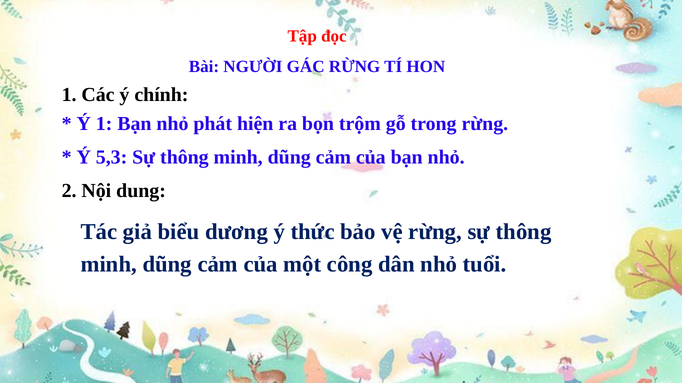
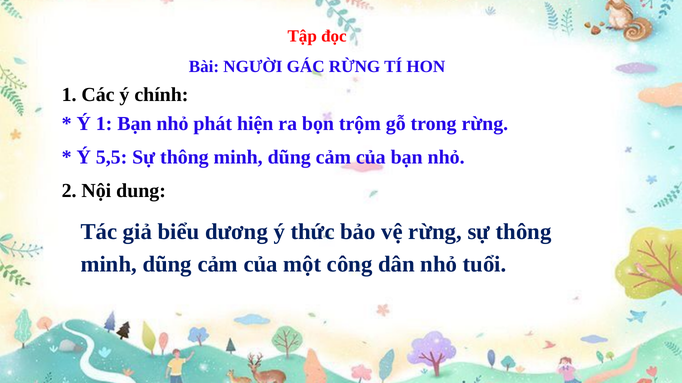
5,3: 5,3 -> 5,5
